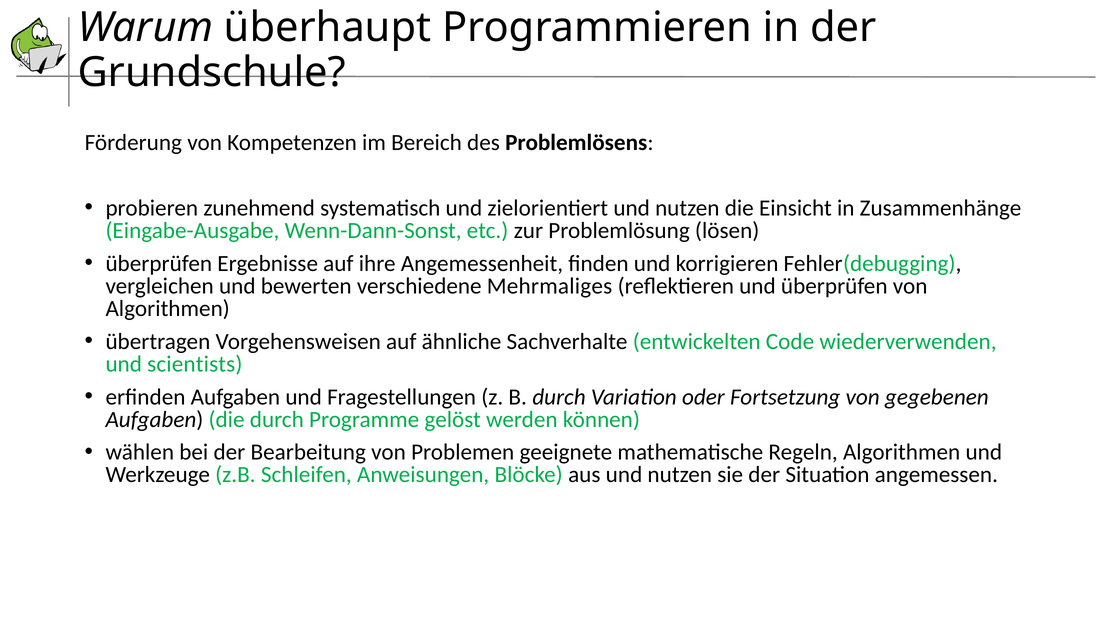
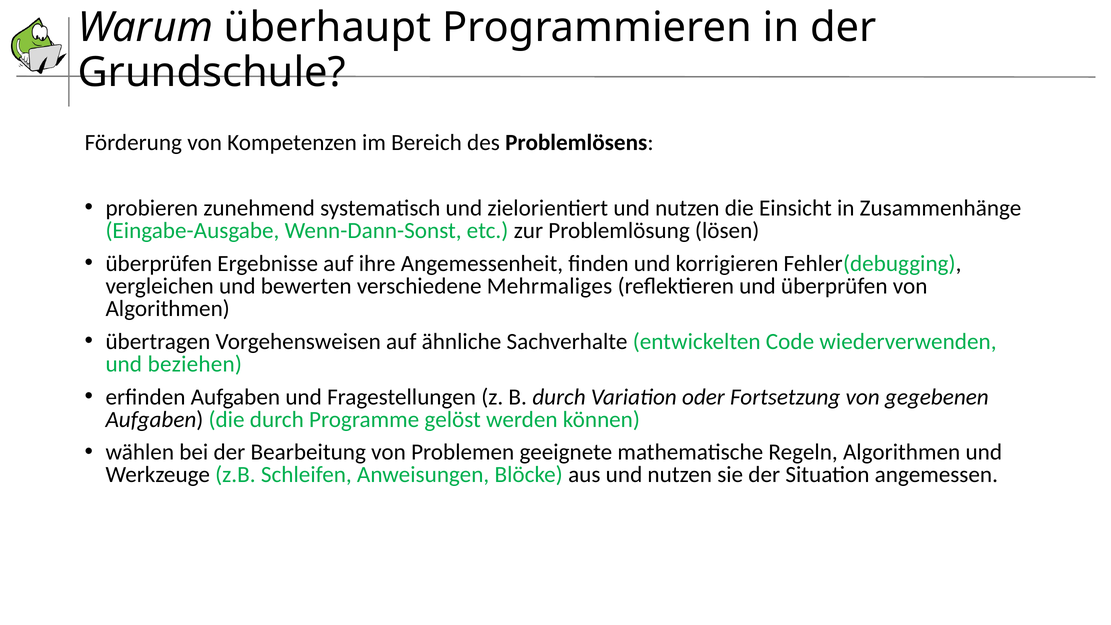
scientists: scientists -> beziehen
